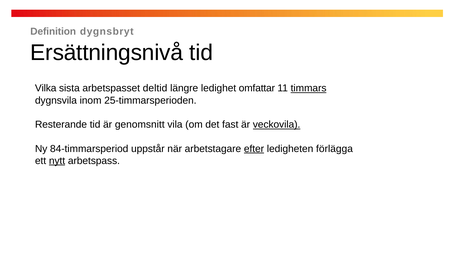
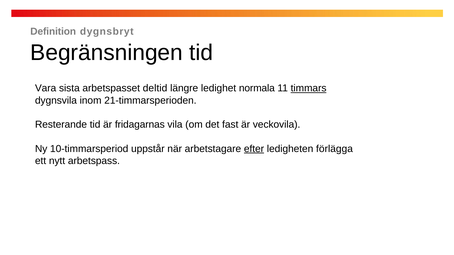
Ersättningsnivå: Ersättningsnivå -> Begränsningen
Vilka: Vilka -> Vara
omfattar: omfattar -> normala
25-timmarsperioden: 25-timmarsperioden -> 21-timmarsperioden
genomsnitt: genomsnitt -> fridagarnas
veckovila underline: present -> none
84-timmarsperiod: 84-timmarsperiod -> 10-timmarsperiod
nytt underline: present -> none
